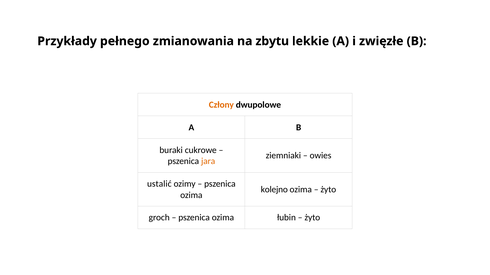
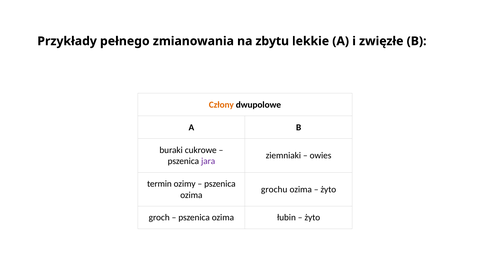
jara colour: orange -> purple
ustalić: ustalić -> termin
kolejno: kolejno -> grochu
